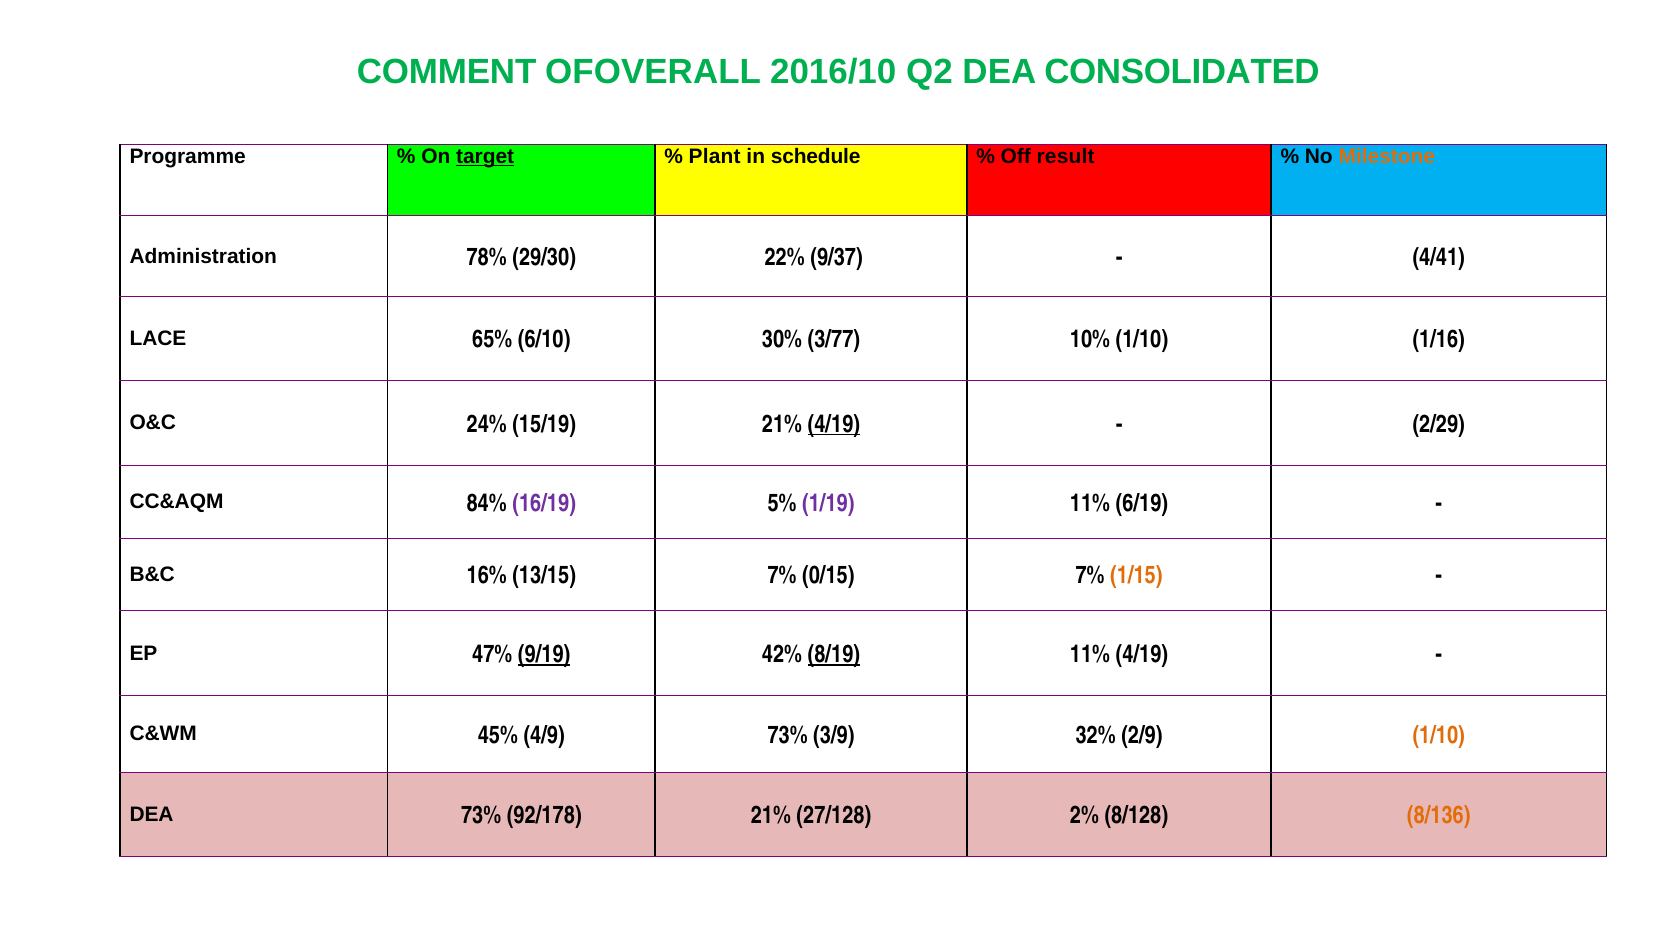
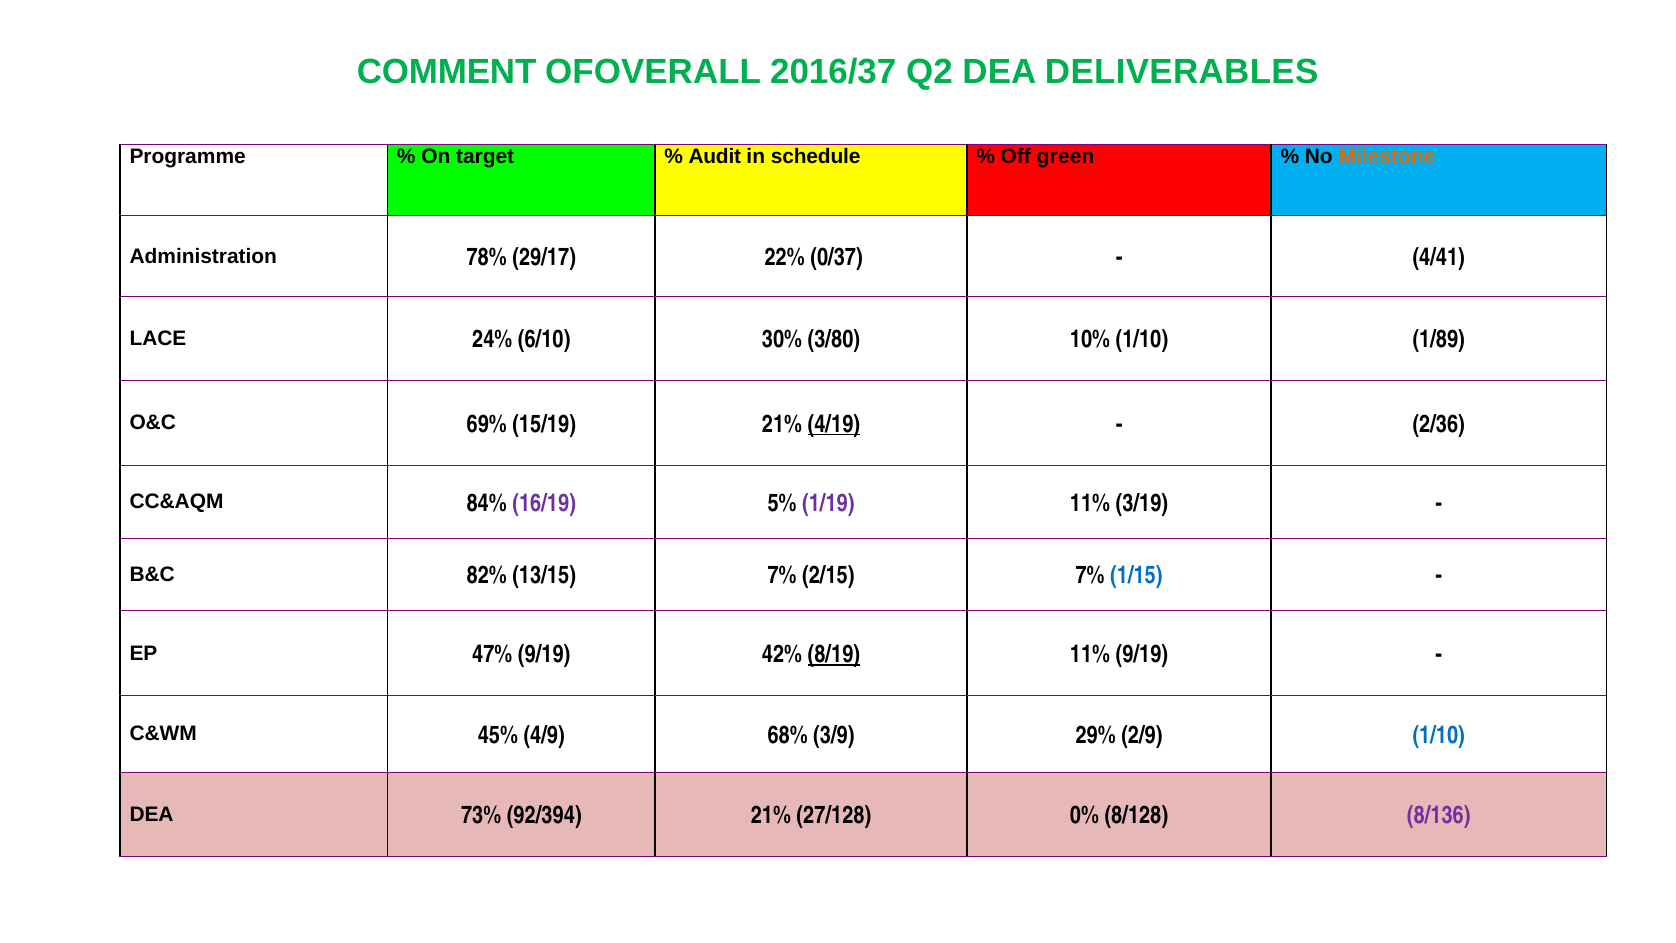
2016/10: 2016/10 -> 2016/37
CONSOLIDATED: CONSOLIDATED -> DELIVERABLES
target underline: present -> none
Plant: Plant -> Audit
result: result -> green
29/30: 29/30 -> 29/17
9/37: 9/37 -> 0/37
65%: 65% -> 24%
3/77: 3/77 -> 3/80
1/16: 1/16 -> 1/89
24%: 24% -> 69%
2/29: 2/29 -> 2/36
6/19: 6/19 -> 3/19
16%: 16% -> 82%
0/15: 0/15 -> 2/15
1/15 colour: orange -> blue
9/19 at (544, 654) underline: present -> none
11% 4/19: 4/19 -> 9/19
4/9 73%: 73% -> 68%
32%: 32% -> 29%
1/10 at (1439, 735) colour: orange -> blue
92/178: 92/178 -> 92/394
2%: 2% -> 0%
8/136 colour: orange -> purple
